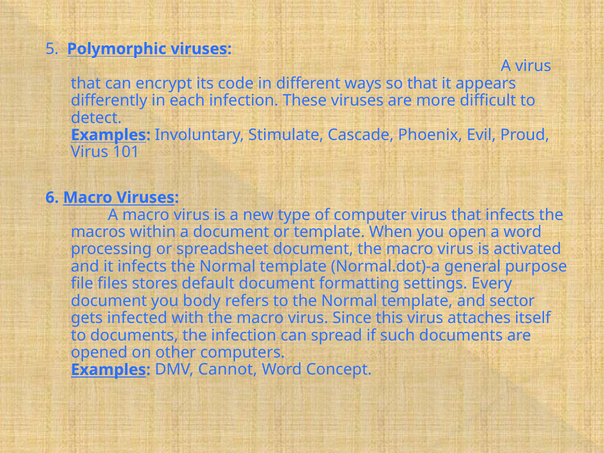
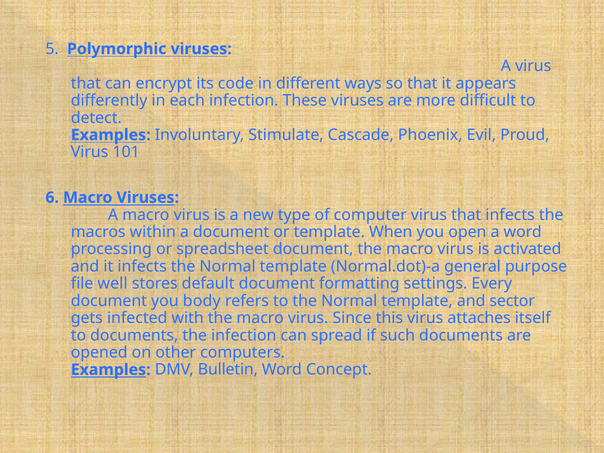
files: files -> well
Cannot: Cannot -> Bulletin
